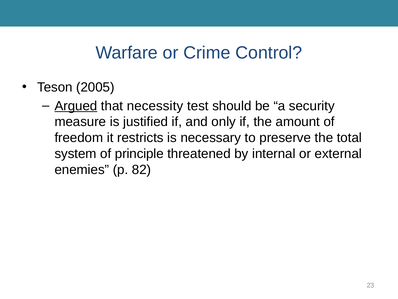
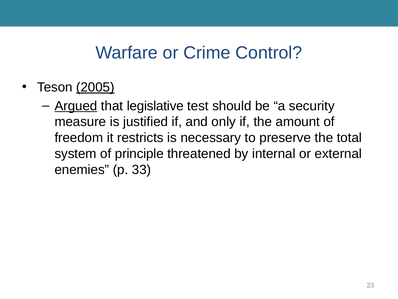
2005 underline: none -> present
necessity: necessity -> legislative
82: 82 -> 33
